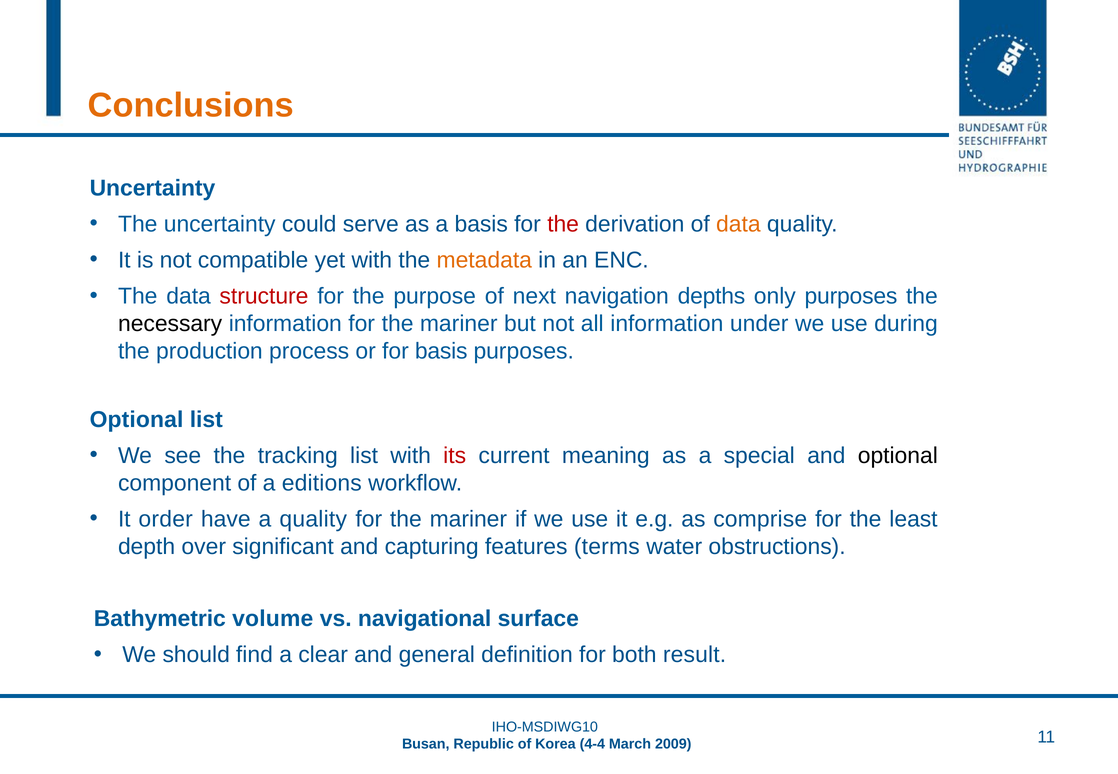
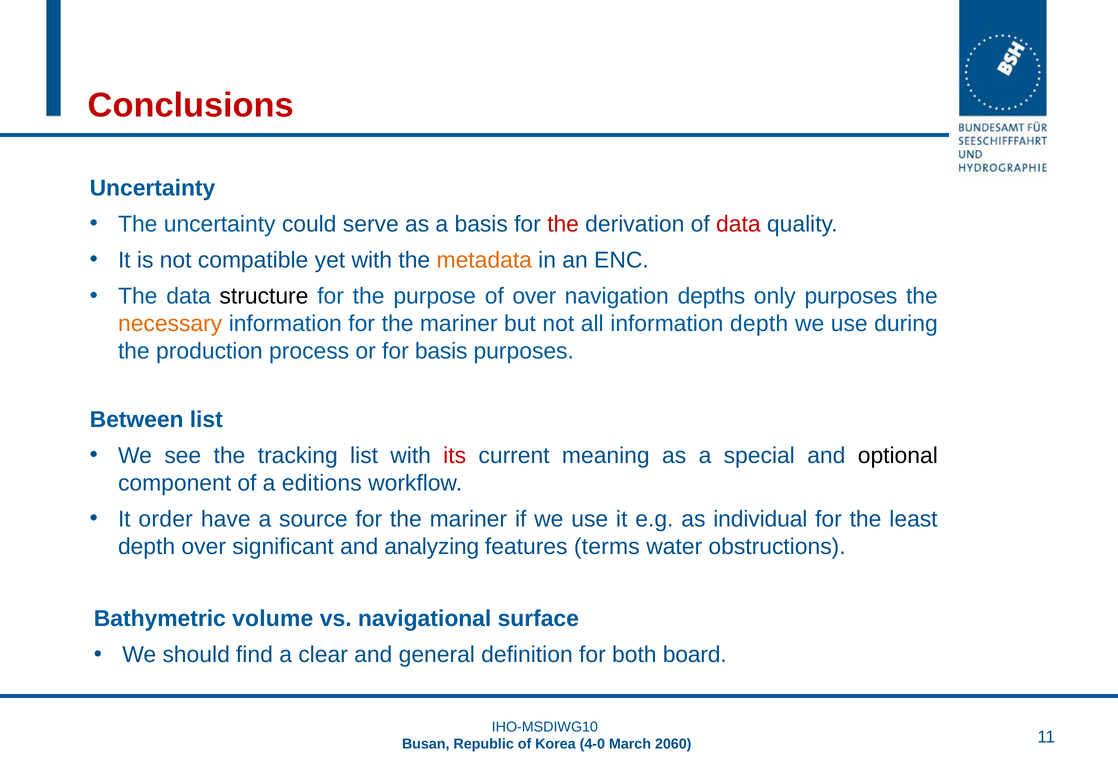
Conclusions colour: orange -> red
data at (738, 224) colour: orange -> red
structure colour: red -> black
of next: next -> over
necessary colour: black -> orange
information under: under -> depth
Optional at (137, 419): Optional -> Between
a quality: quality -> source
comprise: comprise -> individual
capturing: capturing -> analyzing
result: result -> board
4-4: 4-4 -> 4-0
2009: 2009 -> 2060
